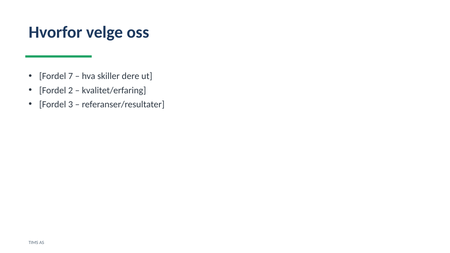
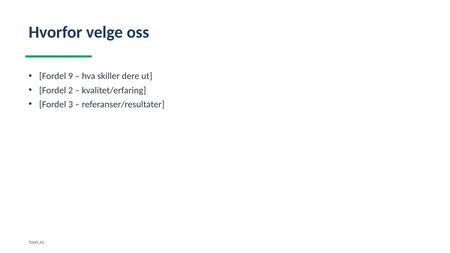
7: 7 -> 9
